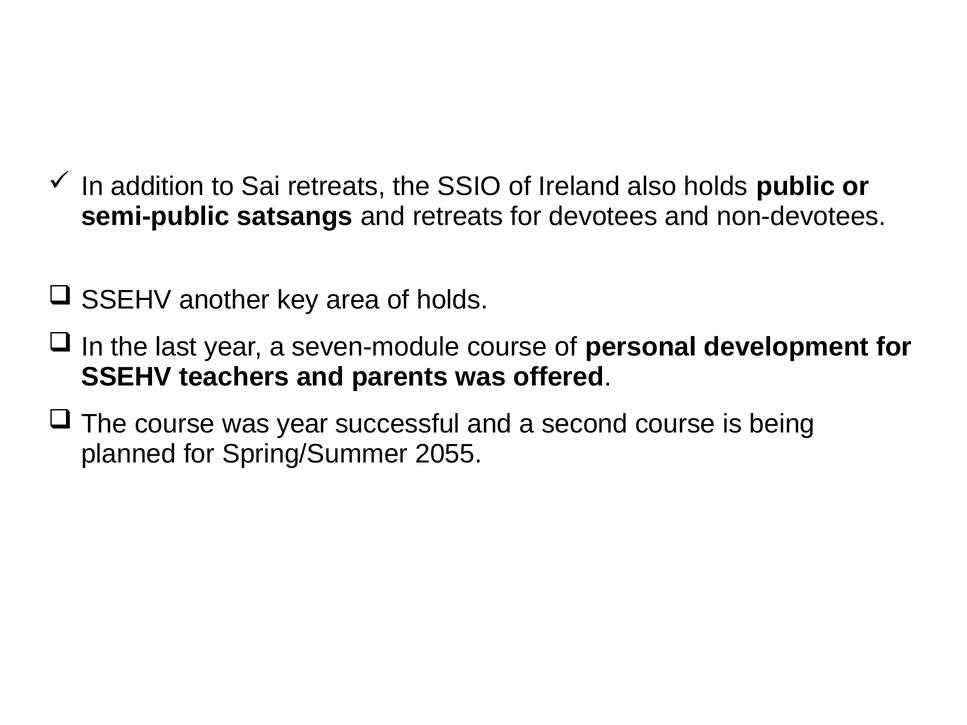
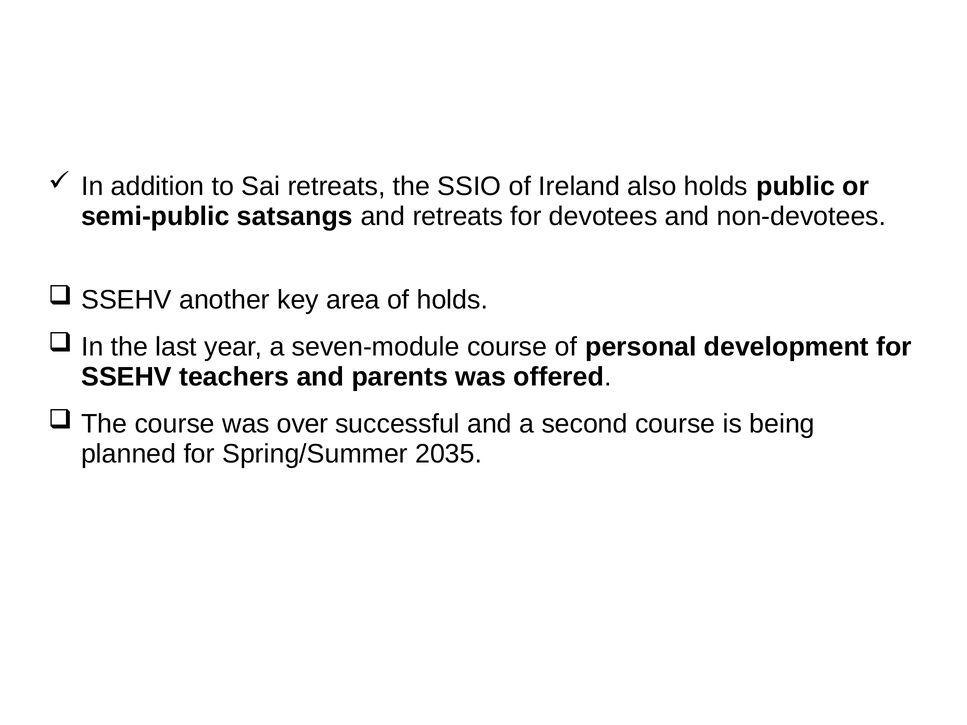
was year: year -> over
2055: 2055 -> 2035
